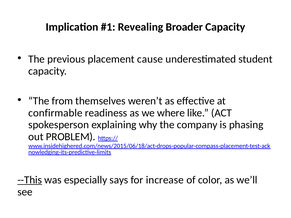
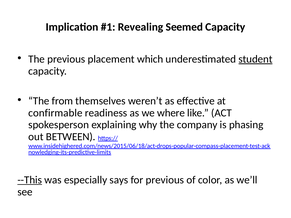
Broader: Broader -> Seemed
cause: cause -> which
student underline: none -> present
PROBLEM: PROBLEM -> BETWEEN
for increase: increase -> previous
